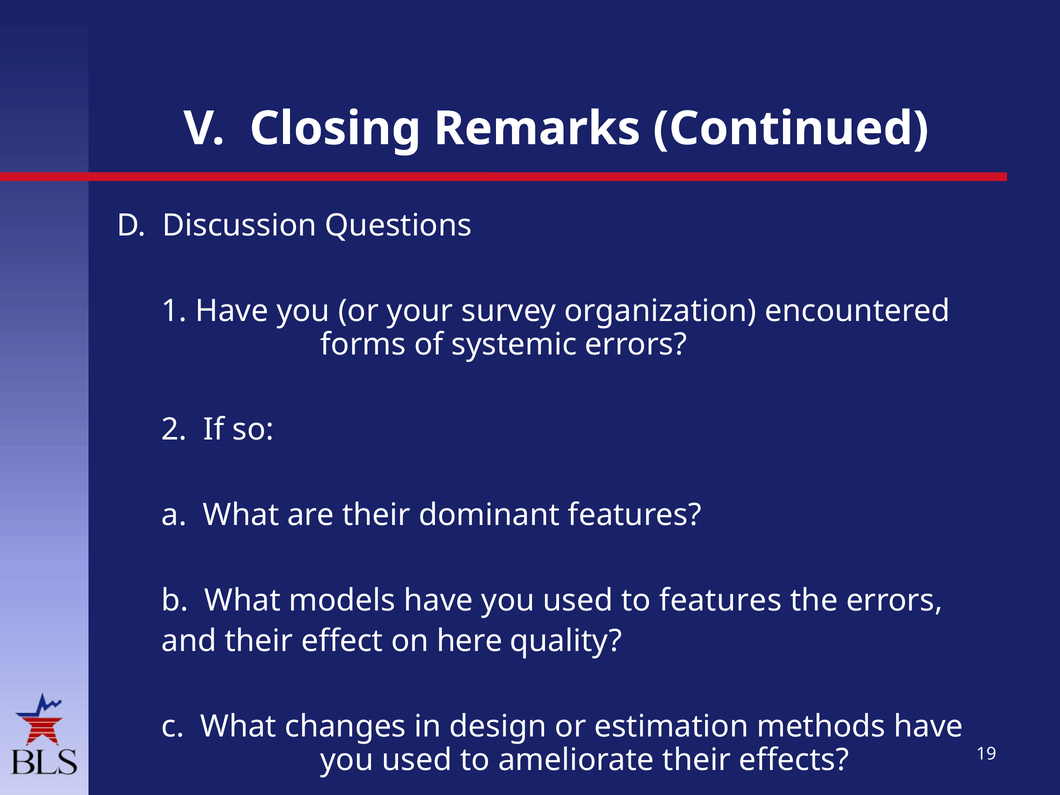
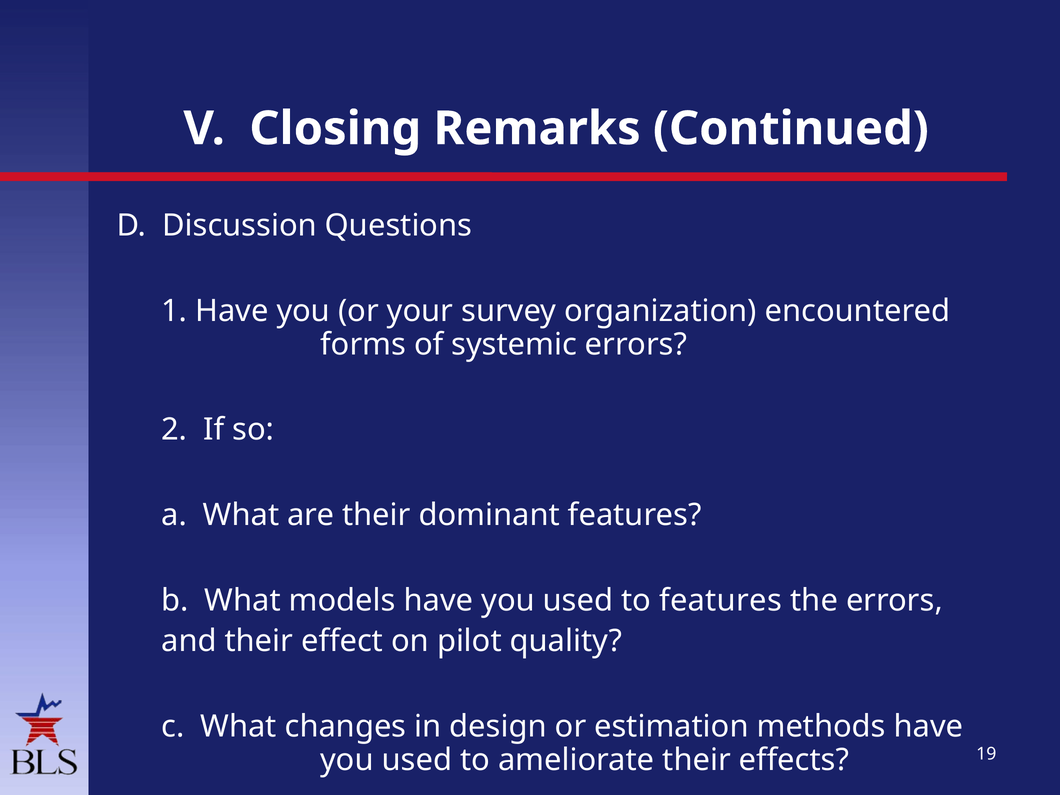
here: here -> pilot
